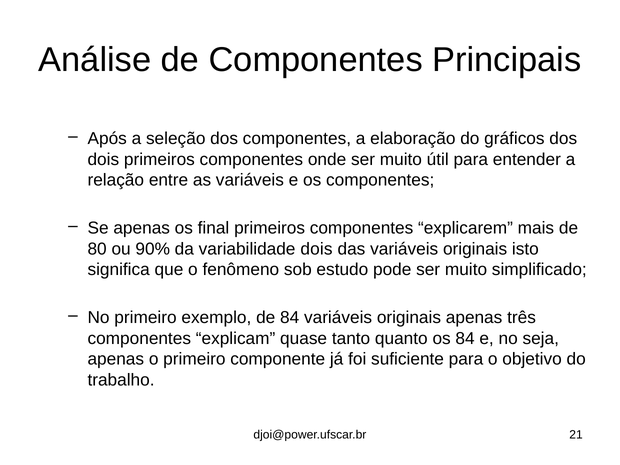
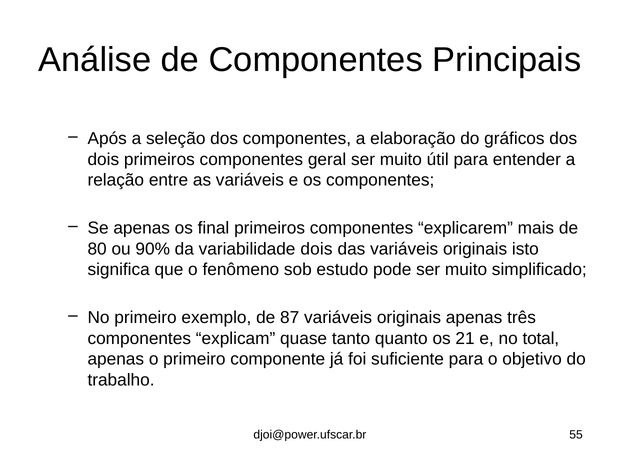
onde: onde -> geral
de 84: 84 -> 87
os 84: 84 -> 21
seja: seja -> total
21: 21 -> 55
